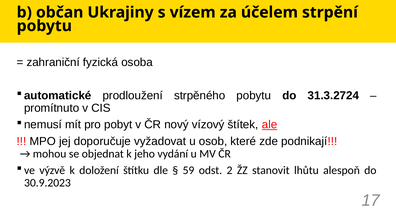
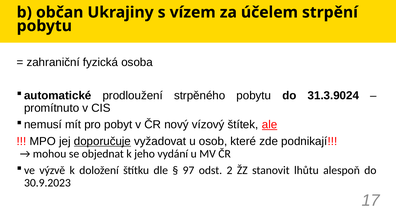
31.3.2724: 31.3.2724 -> 31.3.9024
doporučuje underline: none -> present
59: 59 -> 97
